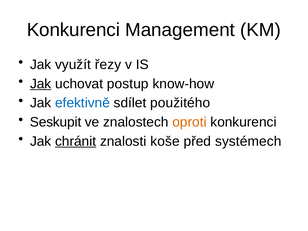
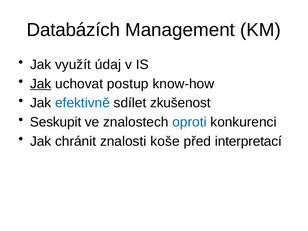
Konkurenci at (73, 30): Konkurenci -> Databázích
řezy: řezy -> údaj
použitého: použitého -> zkušenost
oproti colour: orange -> blue
chránit underline: present -> none
systémech: systémech -> interpretací
